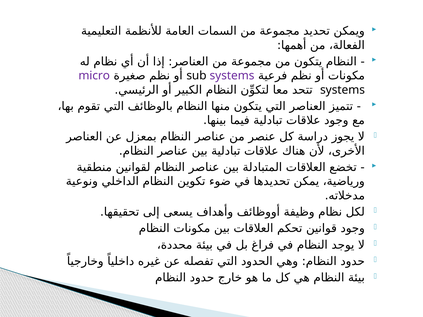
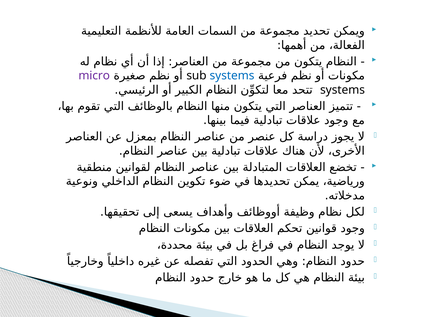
systems at (232, 76) colour: purple -> blue
